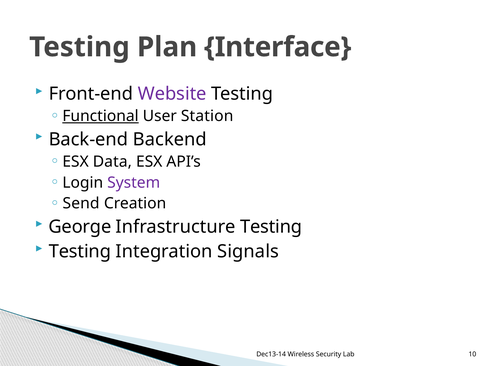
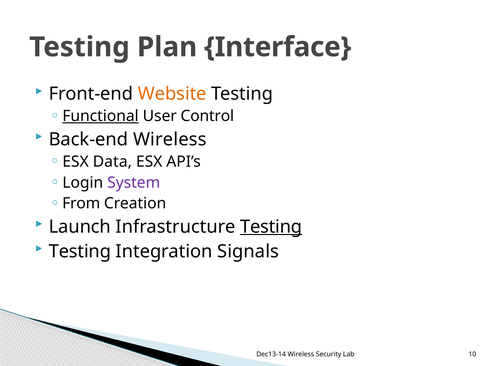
Website colour: purple -> orange
Station: Station -> Control
Back-end Backend: Backend -> Wireless
Send: Send -> From
George: George -> Launch
Testing at (271, 227) underline: none -> present
